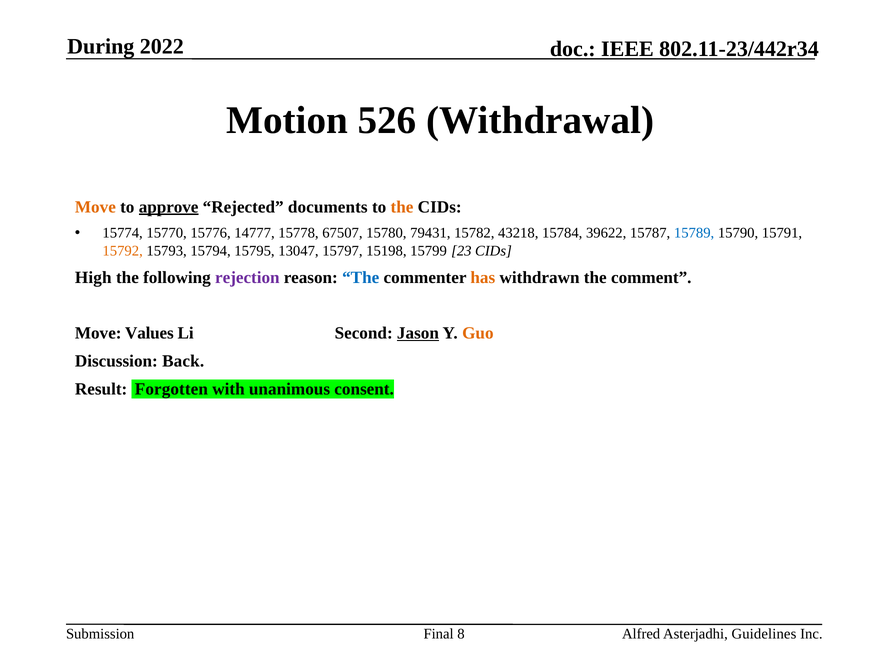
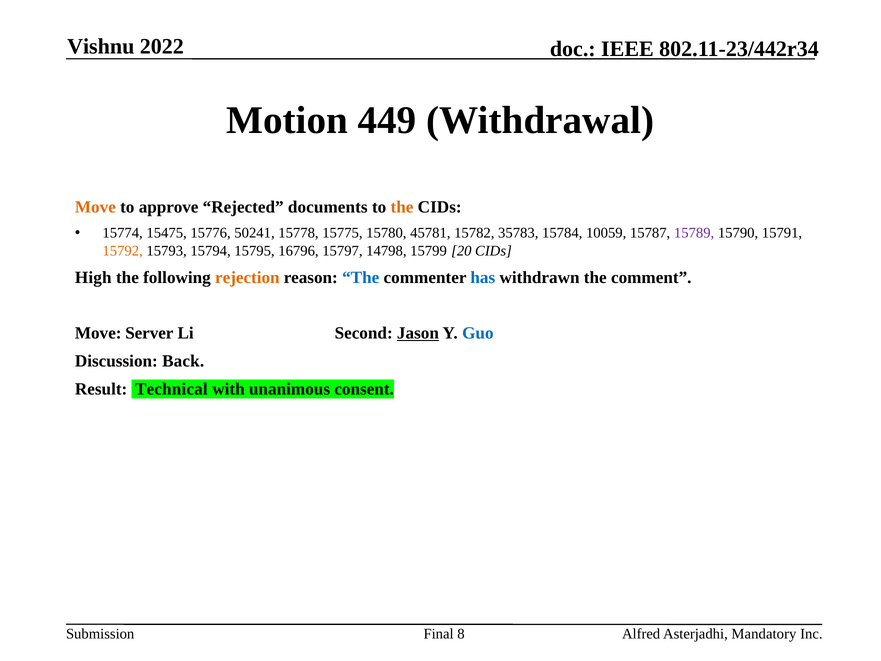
During: During -> Vishnu
526: 526 -> 449
approve underline: present -> none
15770: 15770 -> 15475
14777: 14777 -> 50241
67507: 67507 -> 15775
79431: 79431 -> 45781
43218: 43218 -> 35783
39622: 39622 -> 10059
15789 colour: blue -> purple
13047: 13047 -> 16796
15198: 15198 -> 14798
23: 23 -> 20
rejection colour: purple -> orange
has colour: orange -> blue
Values: Values -> Server
Guo colour: orange -> blue
Forgotten: Forgotten -> Technical
Guidelines: Guidelines -> Mandatory
